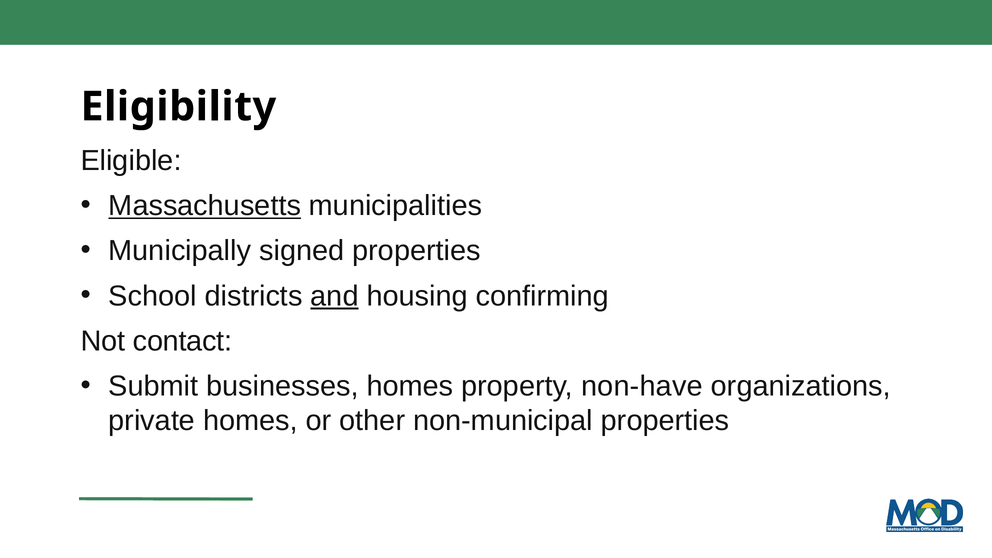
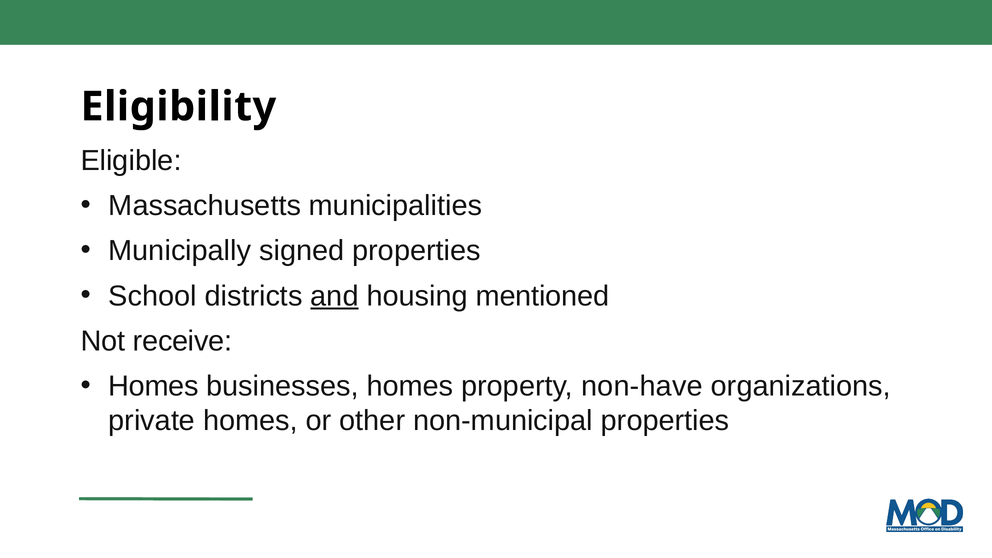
Massachusetts underline: present -> none
confirming: confirming -> mentioned
contact: contact -> receive
Submit at (153, 386): Submit -> Homes
